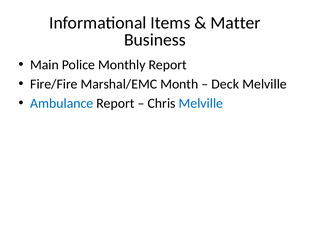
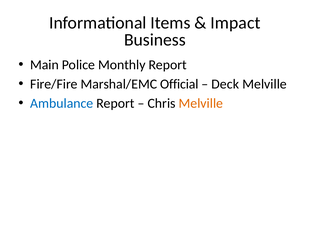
Matter: Matter -> Impact
Month: Month -> Official
Melville at (201, 104) colour: blue -> orange
